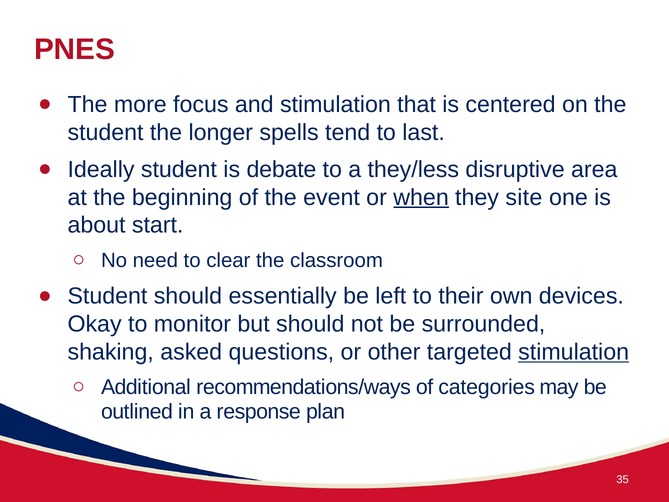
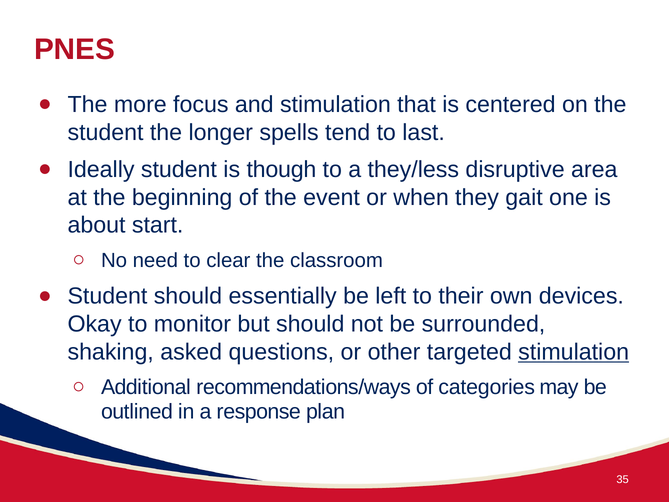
debate: debate -> though
when underline: present -> none
site: site -> gait
